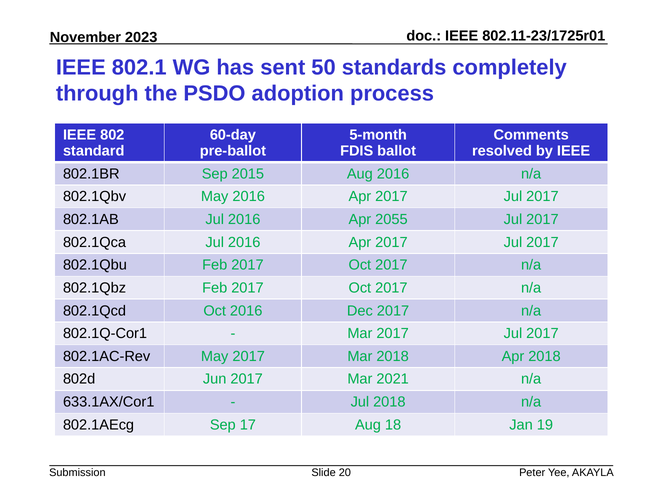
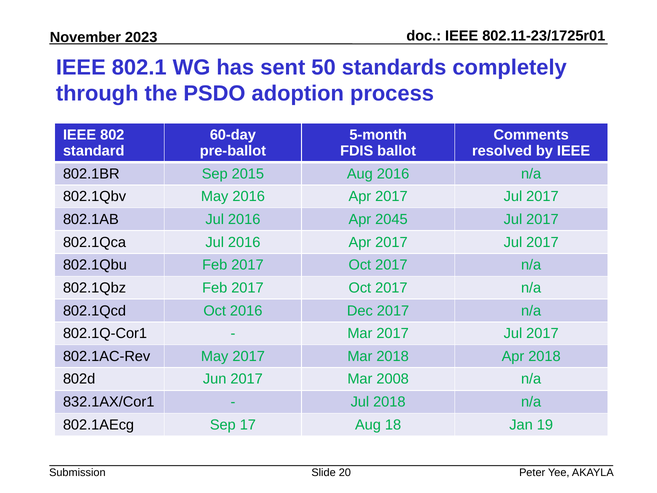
2055: 2055 -> 2045
2021: 2021 -> 2008
633.1AX/Cor1: 633.1AX/Cor1 -> 832.1AX/Cor1
